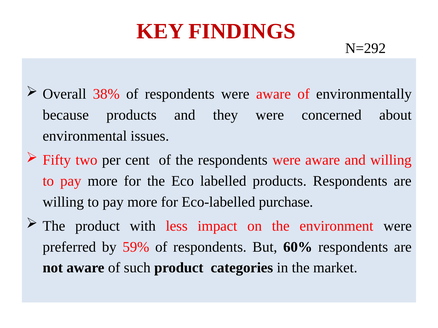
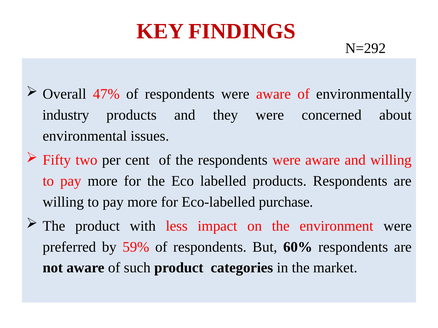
38%: 38% -> 47%
because: because -> industry
